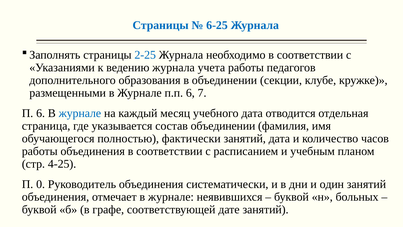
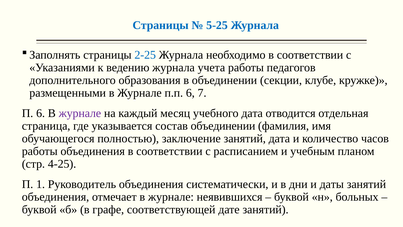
6-25: 6-25 -> 5-25
журнале at (80, 113) colour: blue -> purple
фактически: фактически -> заключение
0: 0 -> 1
один: один -> даты
